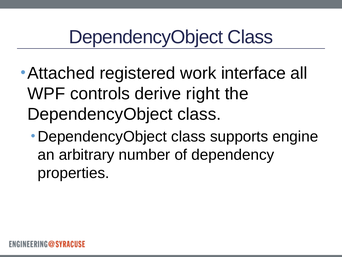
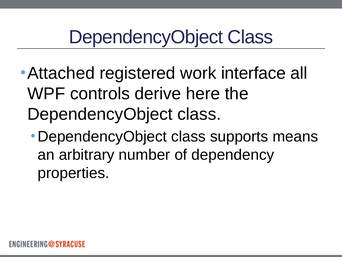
right: right -> here
engine: engine -> means
